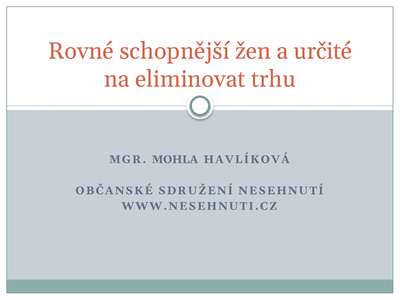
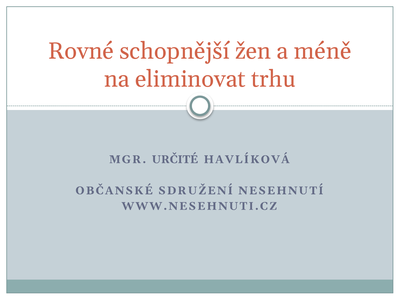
určité: určité -> méně
MOHLA: MOHLA -> URČITÉ
